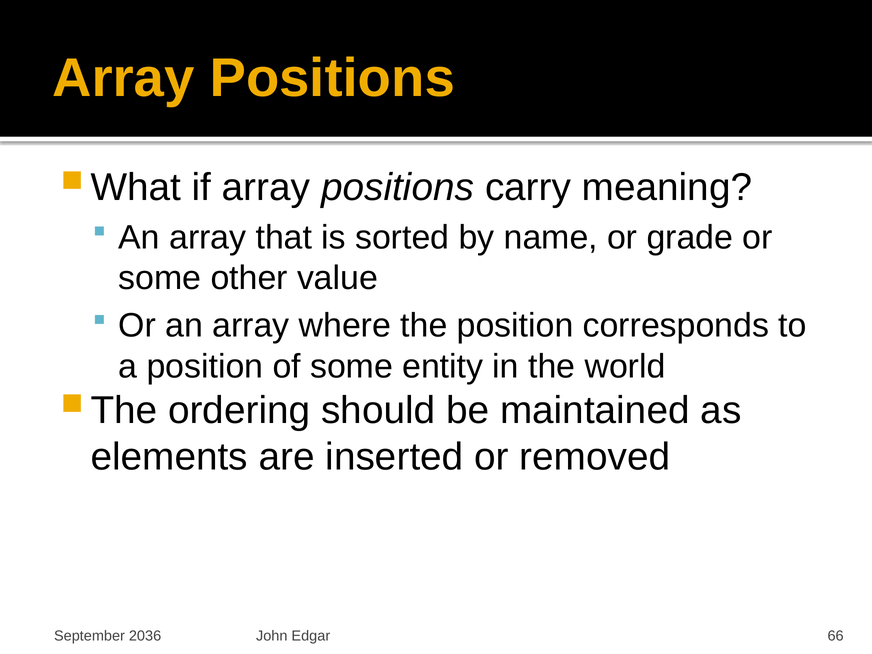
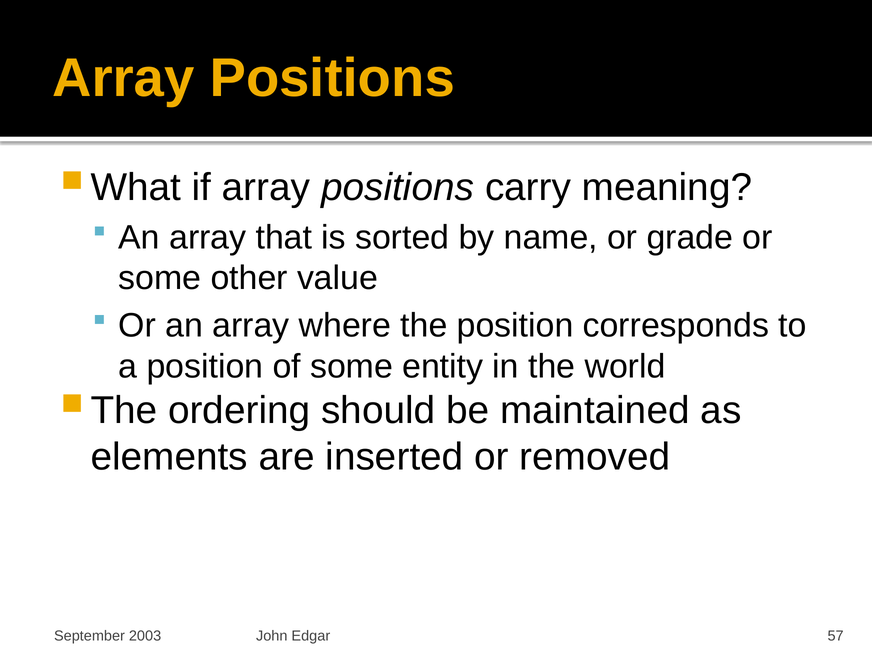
2036: 2036 -> 2003
66: 66 -> 57
